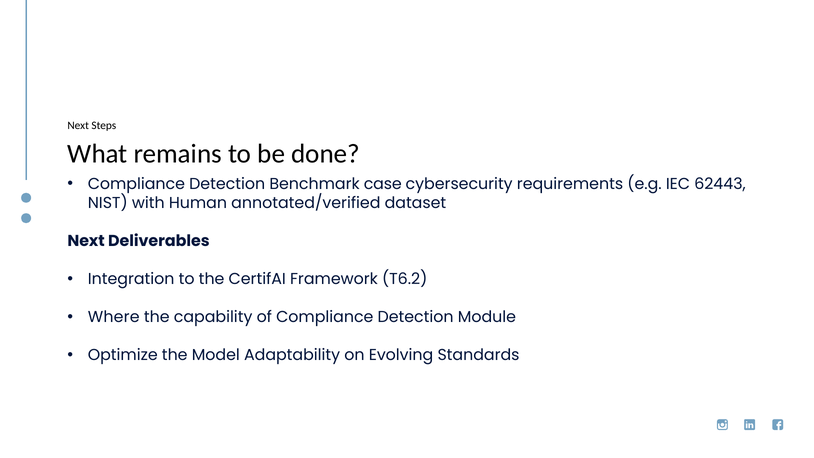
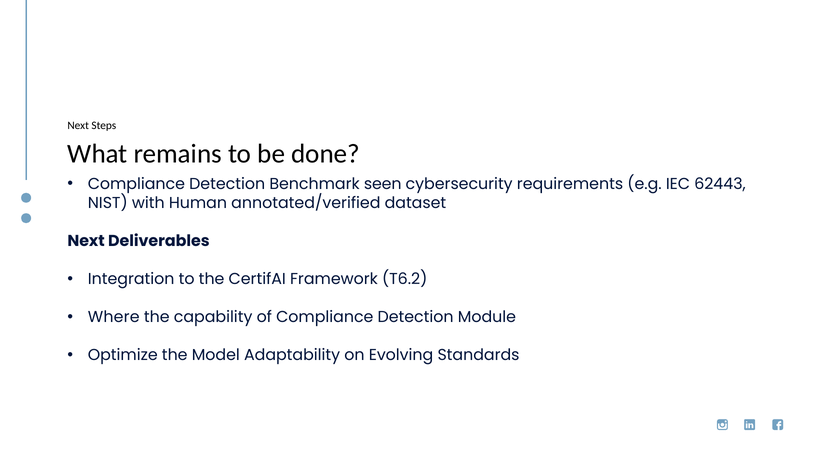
case: case -> seen
